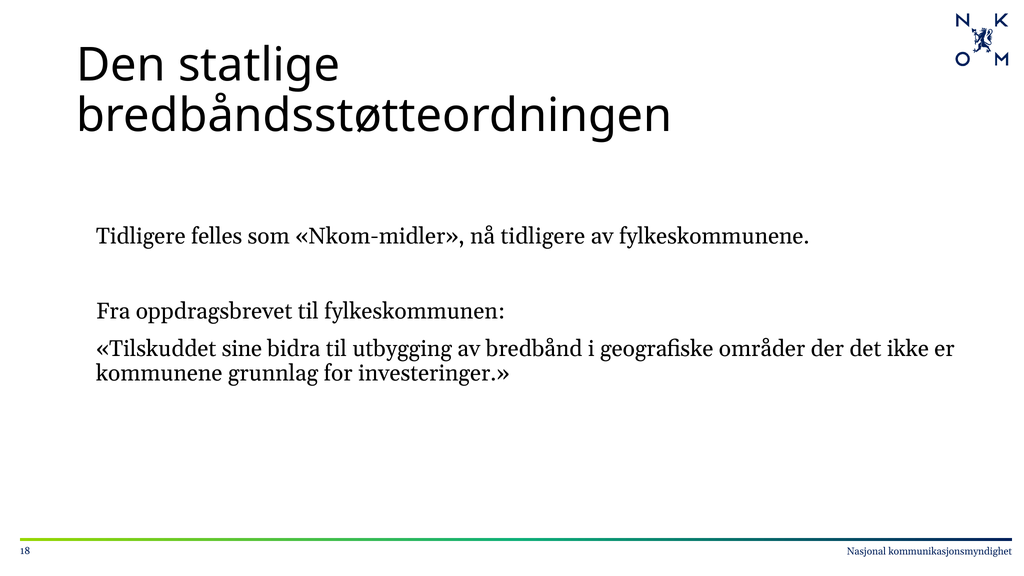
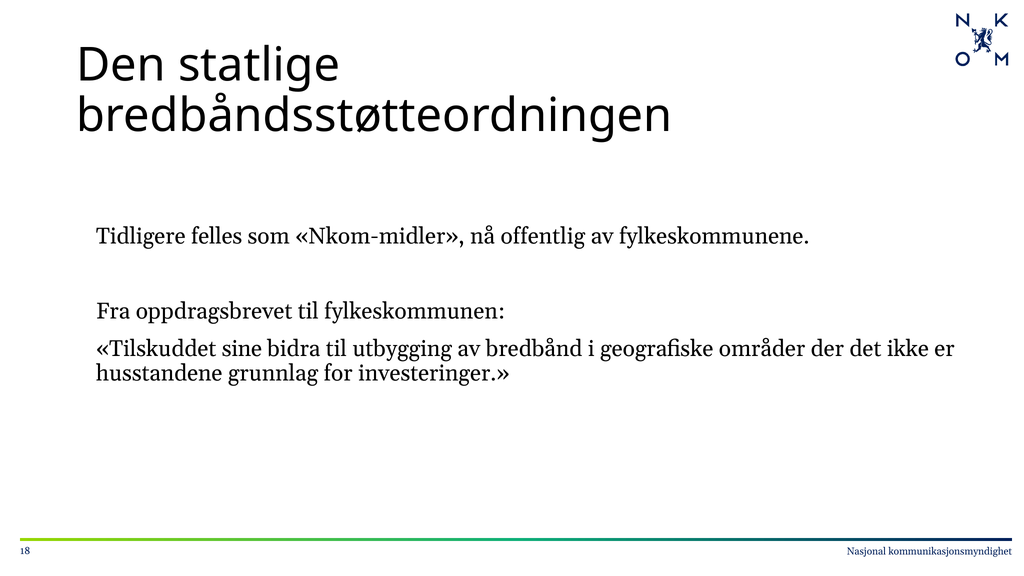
nå tidligere: tidligere -> offentlig
kommunene: kommunene -> husstandene
